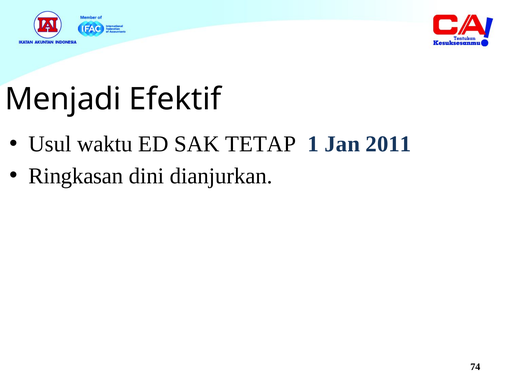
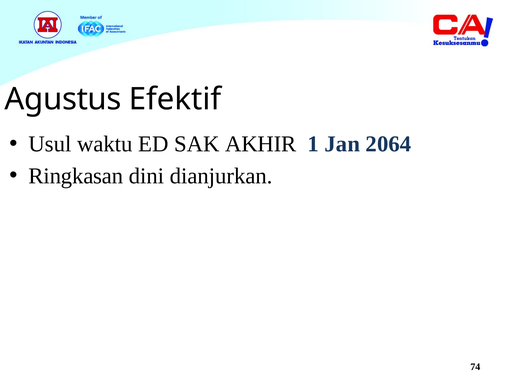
Menjadi: Menjadi -> Agustus
TETAP: TETAP -> AKHIR
2011: 2011 -> 2064
